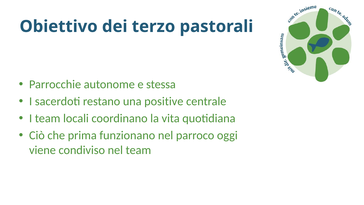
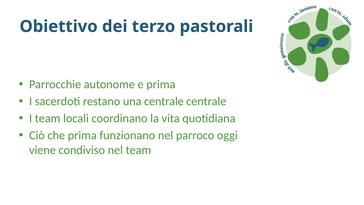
e stessa: stessa -> prima
una positive: positive -> centrale
